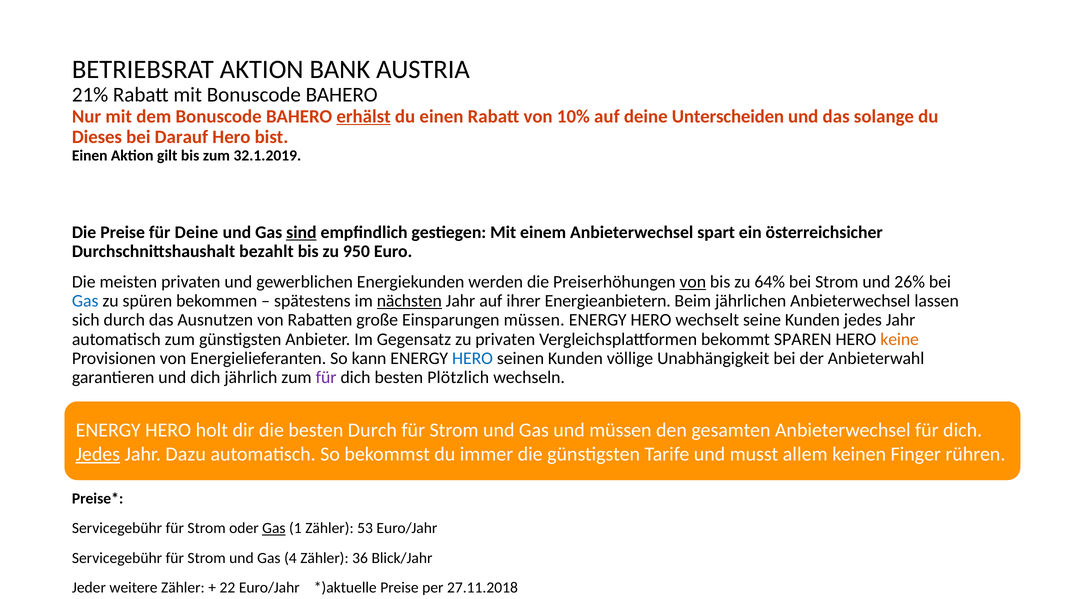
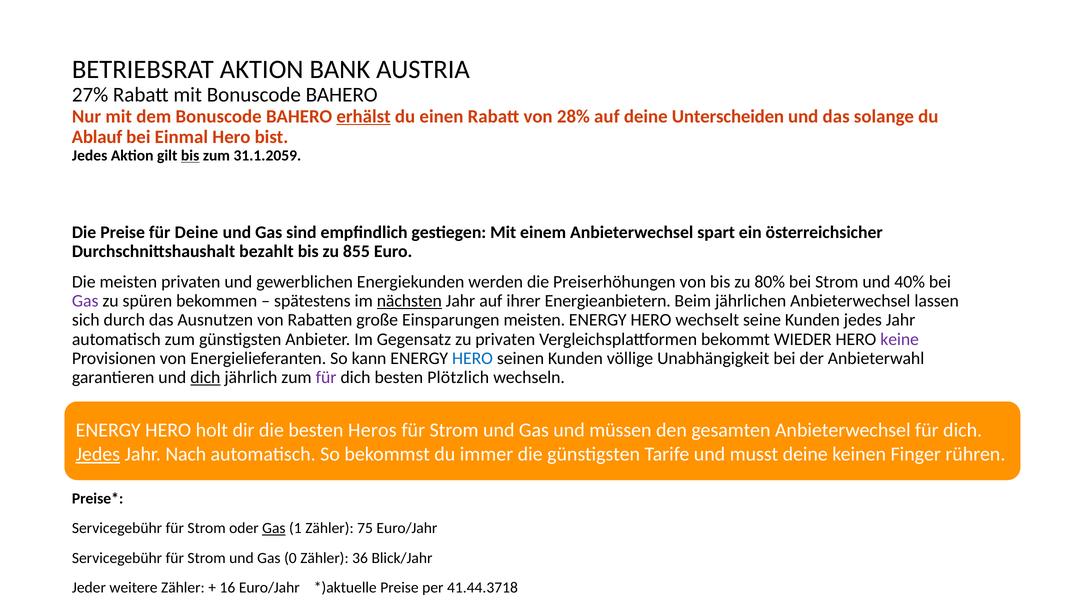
21%: 21% -> 27%
10%: 10% -> 28%
Dieses: Dieses -> Ablauf
Darauf: Darauf -> Einmal
Einen at (90, 156): Einen -> Jedes
bis at (190, 156) underline: none -> present
32.1.2019: 32.1.2019 -> 31.1.2059
sind underline: present -> none
950: 950 -> 855
von at (693, 282) underline: present -> none
64%: 64% -> 80%
26%: 26% -> 40%
Gas at (85, 301) colour: blue -> purple
Einsparungen müssen: müssen -> meisten
SPAREN: SPAREN -> WIEDER
keine colour: orange -> purple
dich at (205, 378) underline: none -> present
besten Durch: Durch -> Heros
Dazu: Dazu -> Nach
musst allem: allem -> deine
53: 53 -> 75
4: 4 -> 0
22: 22 -> 16
27.11.2018: 27.11.2018 -> 41.44.3718
